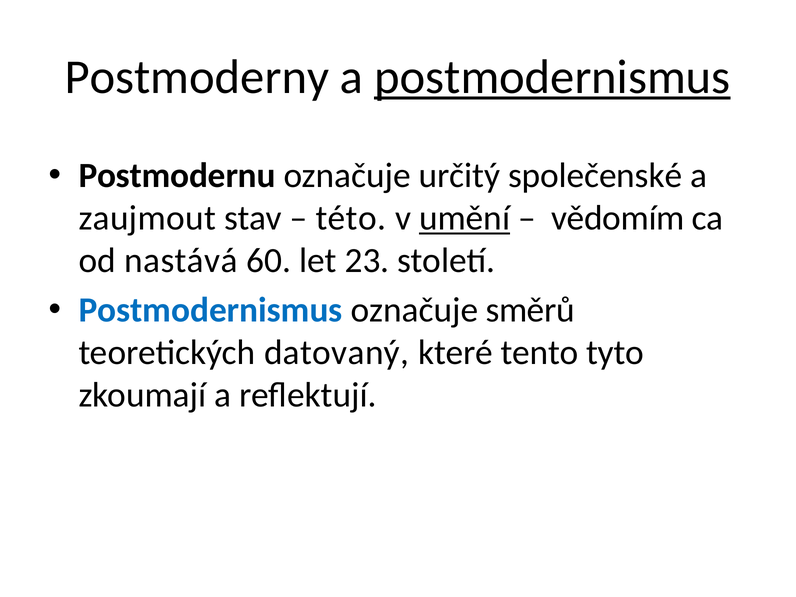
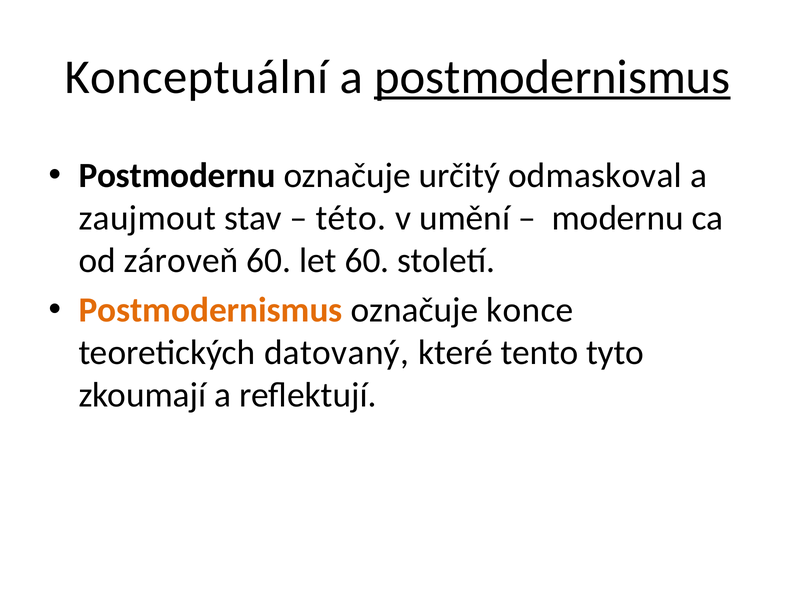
Postmoderny: Postmoderny -> Konceptuální
společenské: společenské -> odmaskoval
umění underline: present -> none
vědomím: vědomím -> modernu
nastává: nastává -> zároveň
let 23: 23 -> 60
Postmodernismus at (211, 310) colour: blue -> orange
směrů: směrů -> konce
